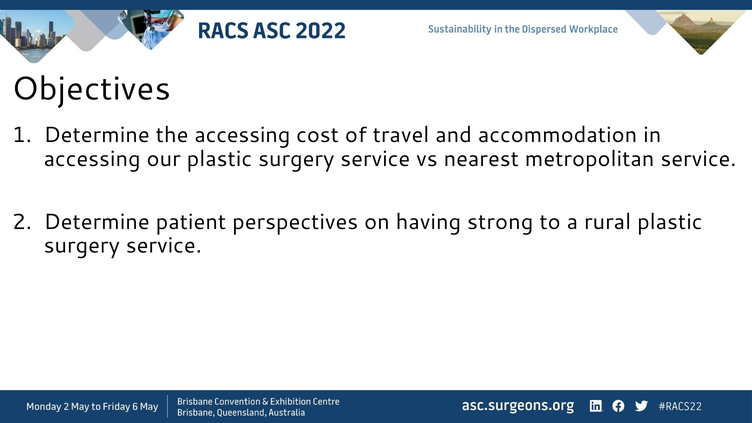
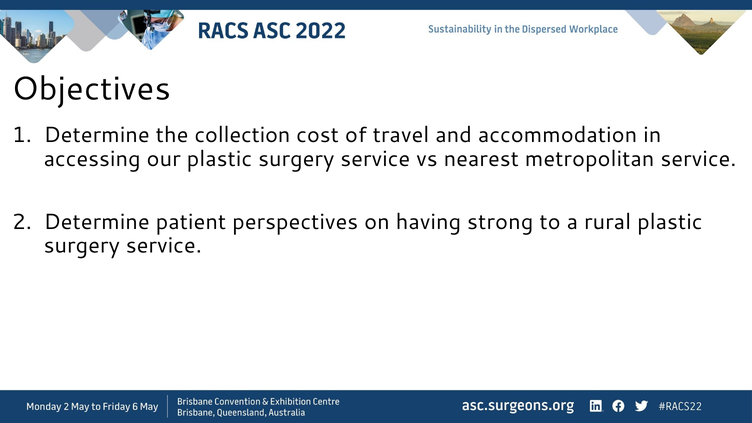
the accessing: accessing -> collection
